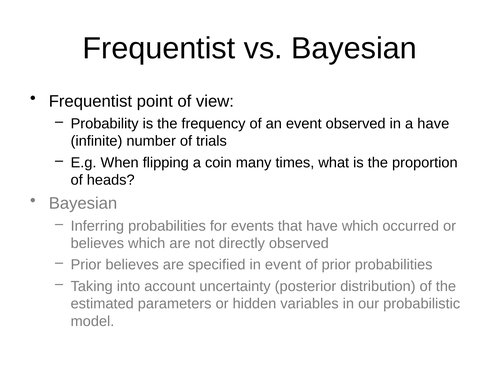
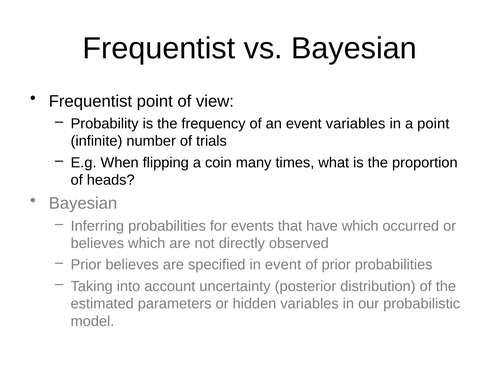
event observed: observed -> variables
a have: have -> point
